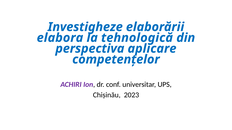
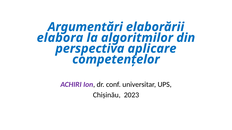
Investigheze: Investigheze -> Argumentări
tehnologică: tehnologică -> algoritmilor
